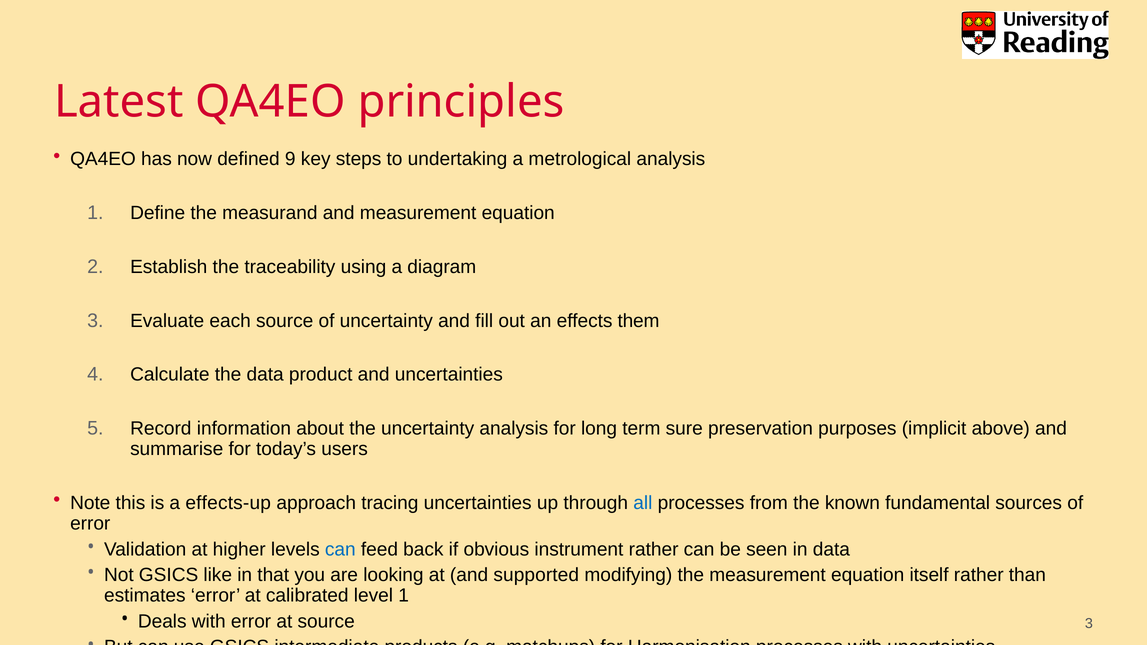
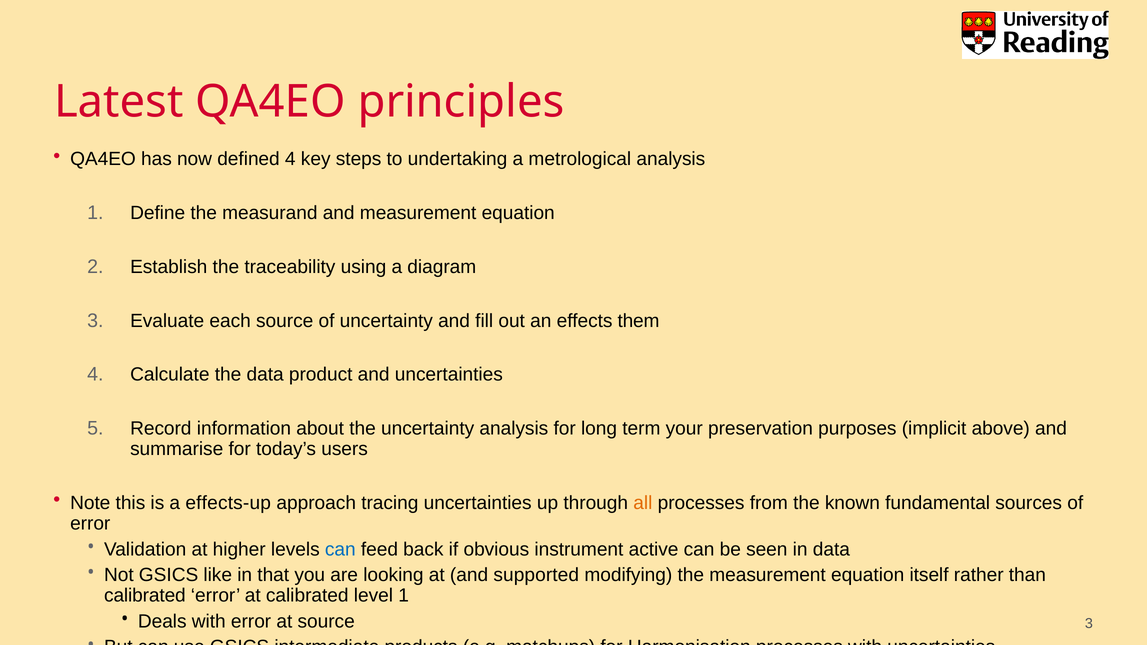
defined 9: 9 -> 4
sure: sure -> your
all colour: blue -> orange
instrument rather: rather -> active
estimates at (145, 596): estimates -> calibrated
